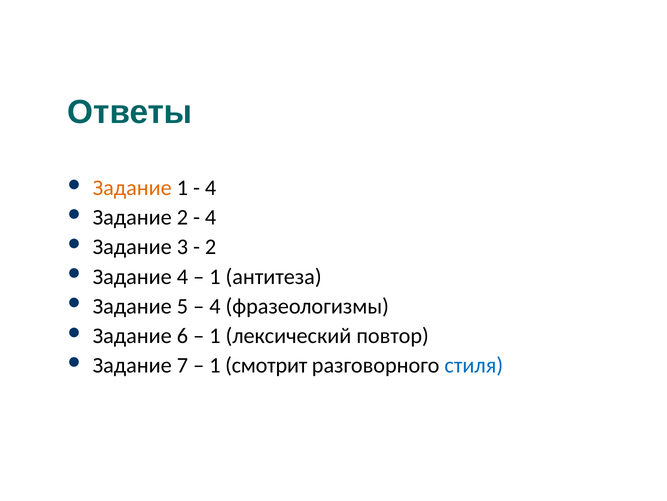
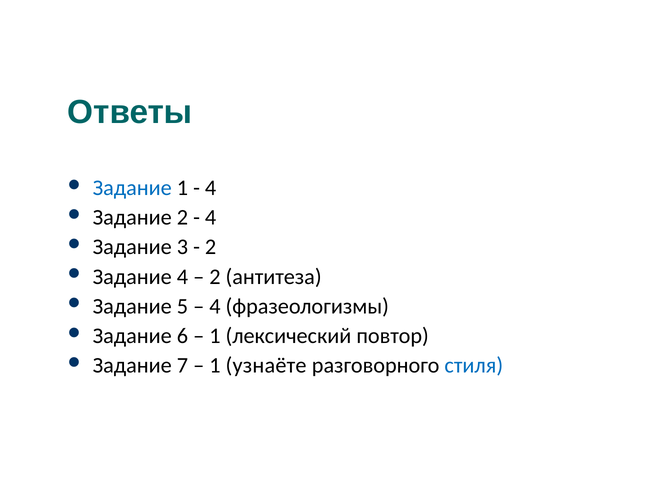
Задание at (132, 188) colour: orange -> blue
1 at (215, 276): 1 -> 2
смотрит: смотрит -> узнаёте
